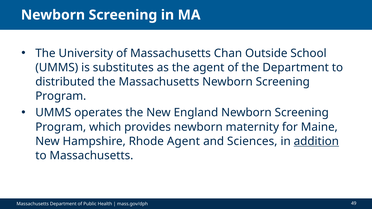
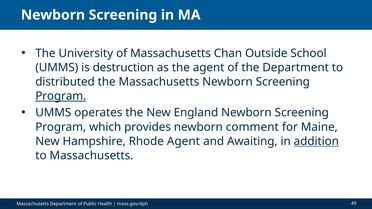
substitutes: substitutes -> destruction
Program at (61, 96) underline: none -> present
maternity: maternity -> comment
Sciences: Sciences -> Awaiting
